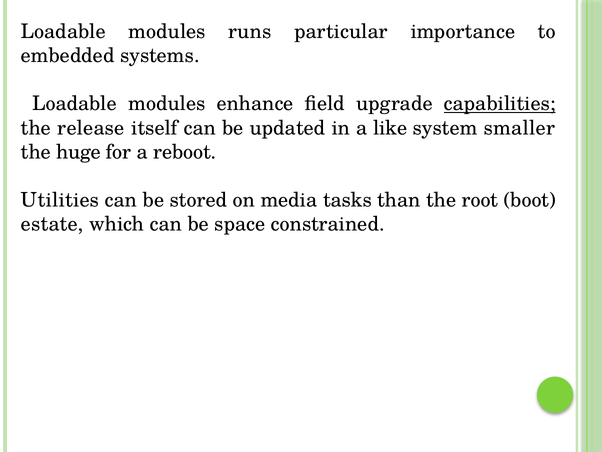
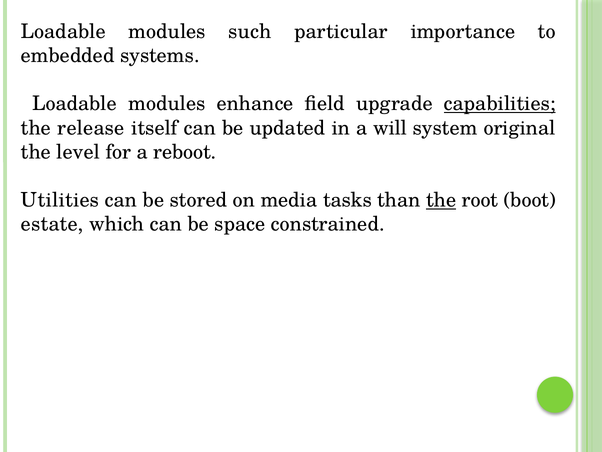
runs: runs -> such
like: like -> will
smaller: smaller -> original
huge: huge -> level
the at (441, 200) underline: none -> present
